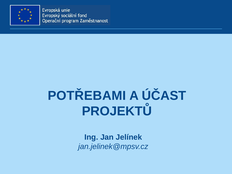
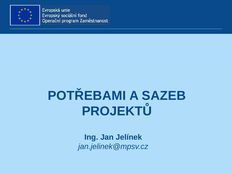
ÚČAST: ÚČAST -> SAZEB
